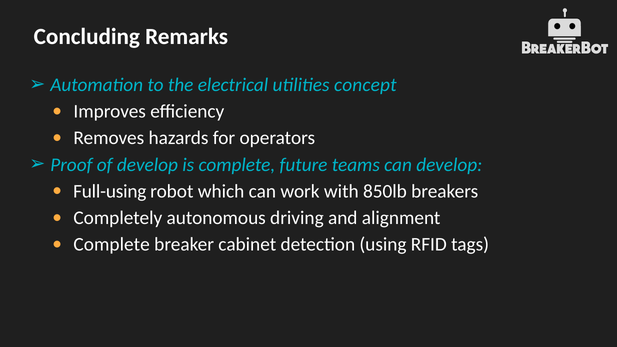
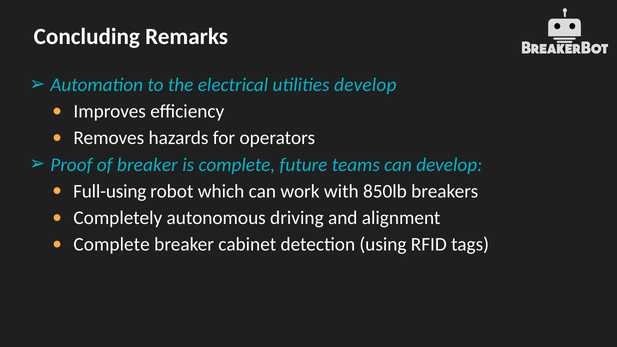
utilities concept: concept -> develop
of develop: develop -> breaker
